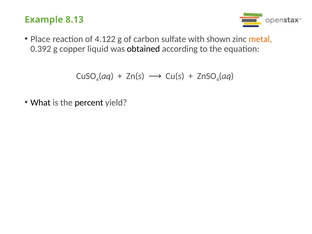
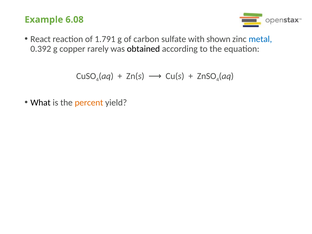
8.13: 8.13 -> 6.08
Place: Place -> React
4.122: 4.122 -> 1.791
metal colour: orange -> blue
liquid: liquid -> rarely
percent colour: black -> orange
